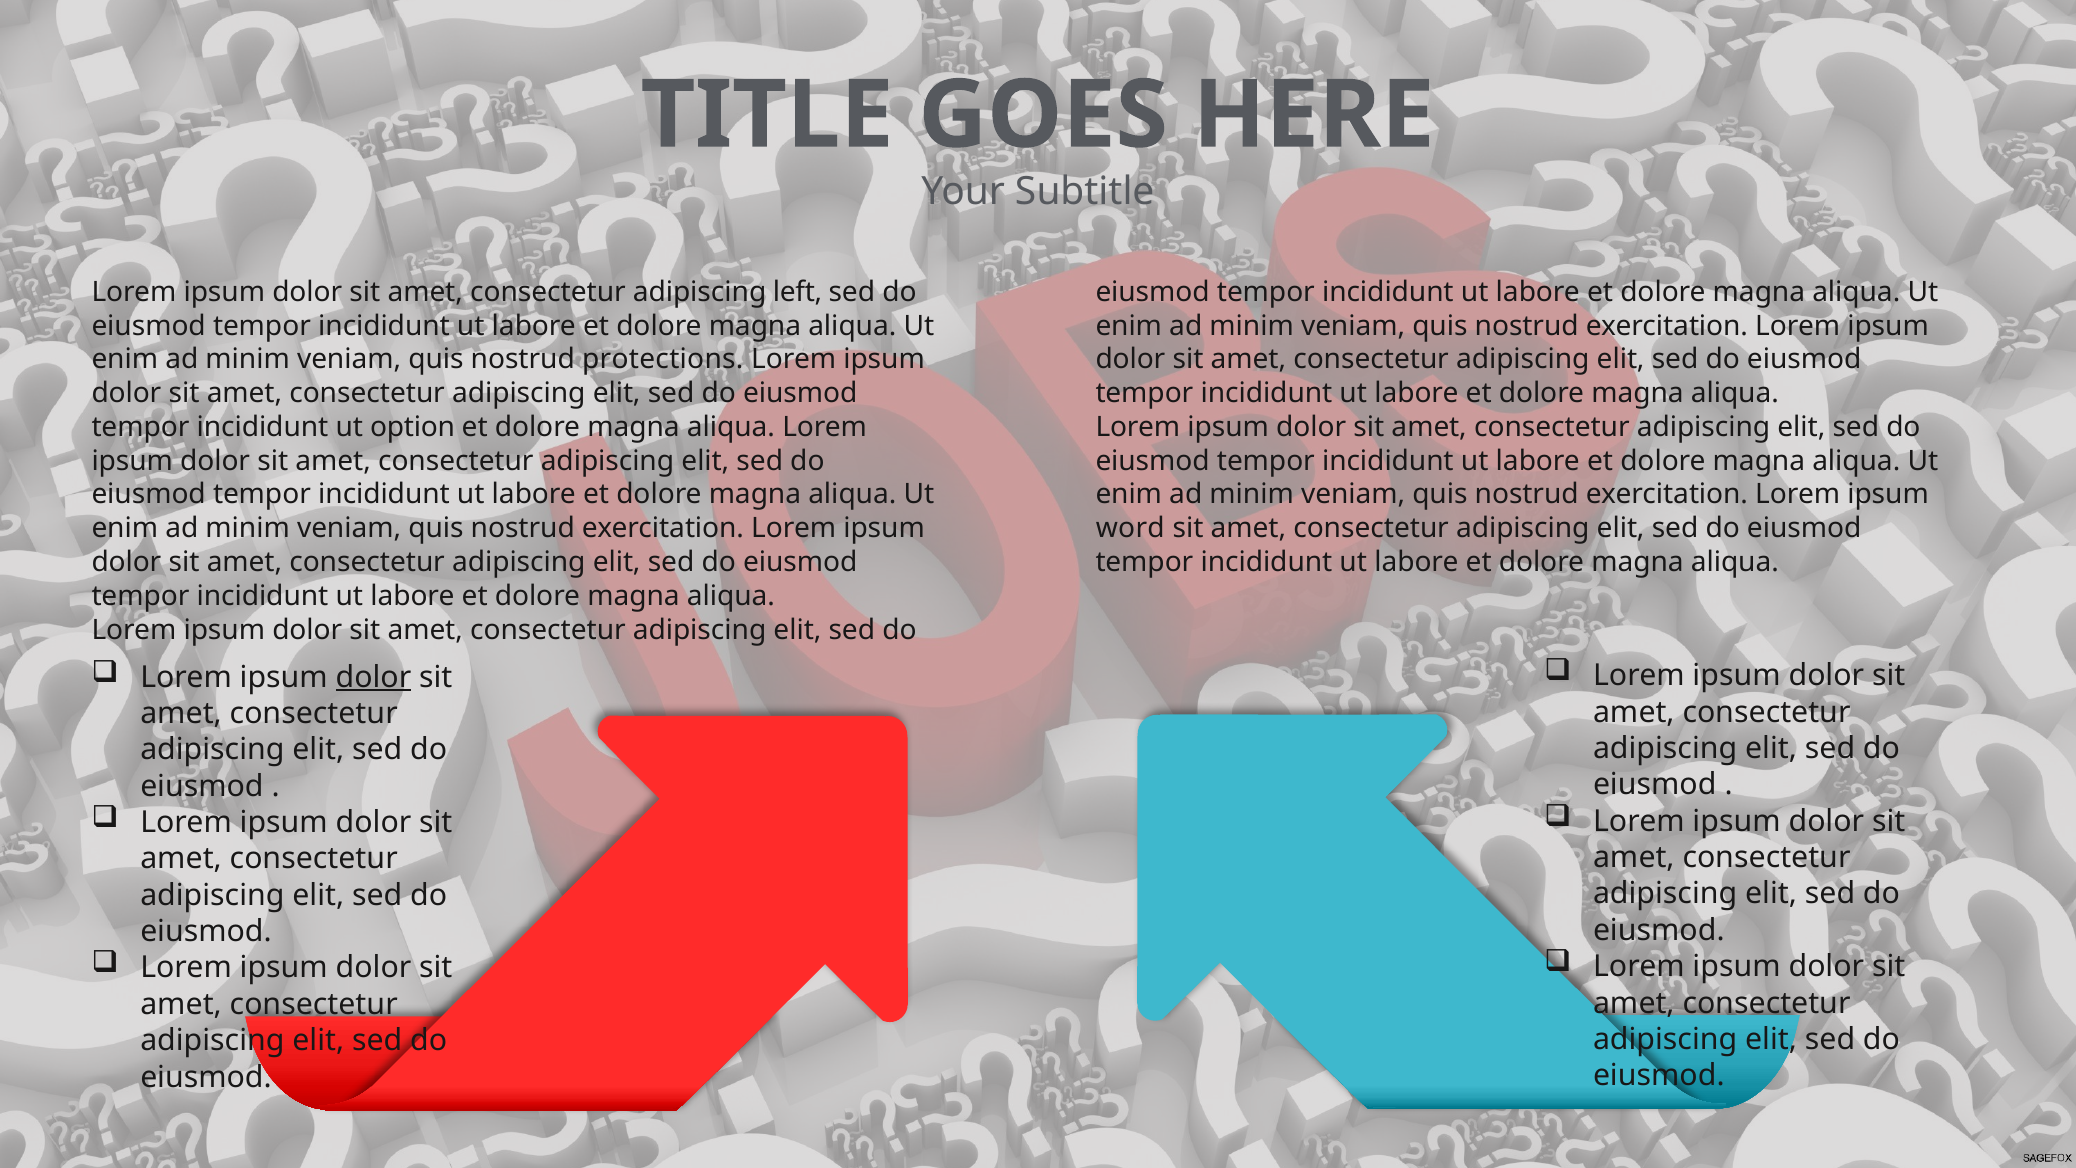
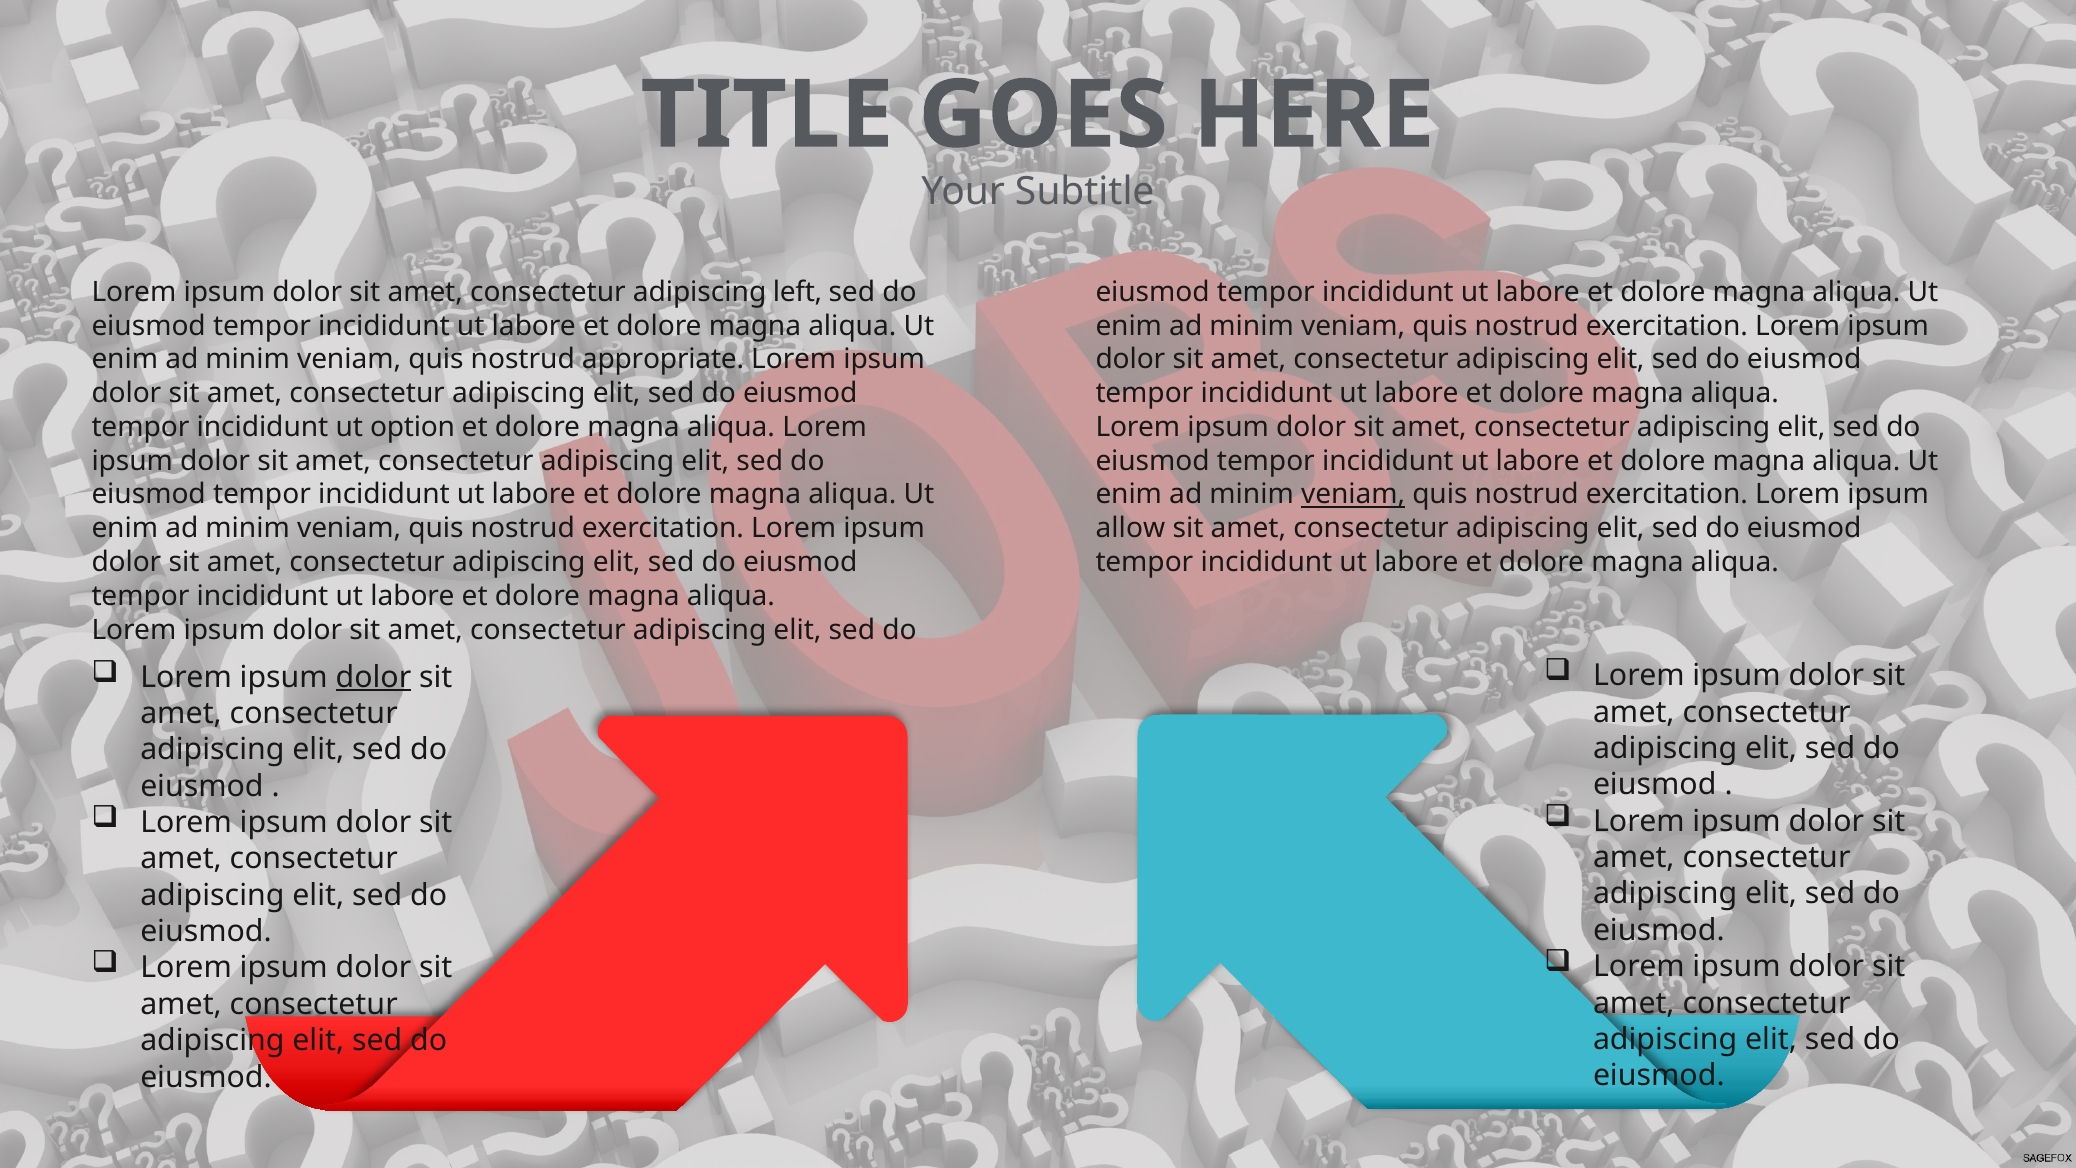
protections: protections -> appropriate
veniam at (1353, 495) underline: none -> present
word: word -> allow
